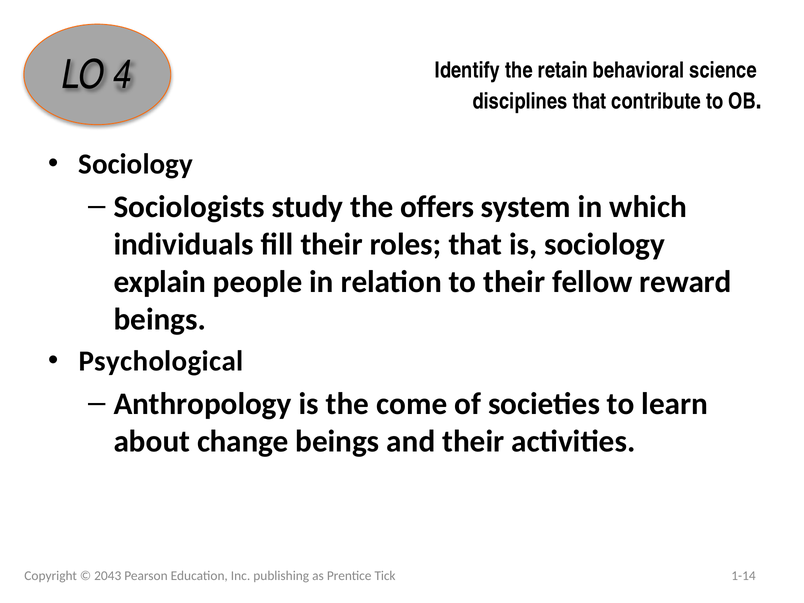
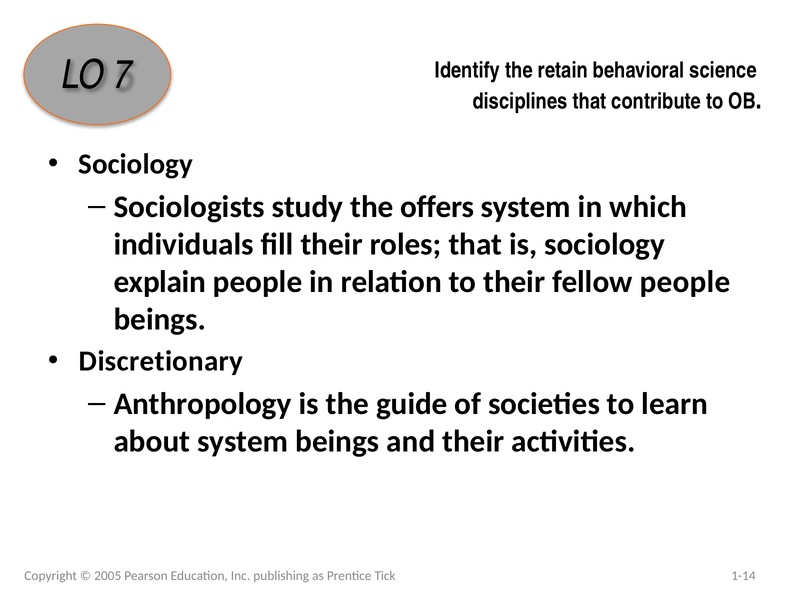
4: 4 -> 7
fellow reward: reward -> people
Psychological: Psychological -> Discretionary
come: come -> guide
about change: change -> system
2043: 2043 -> 2005
